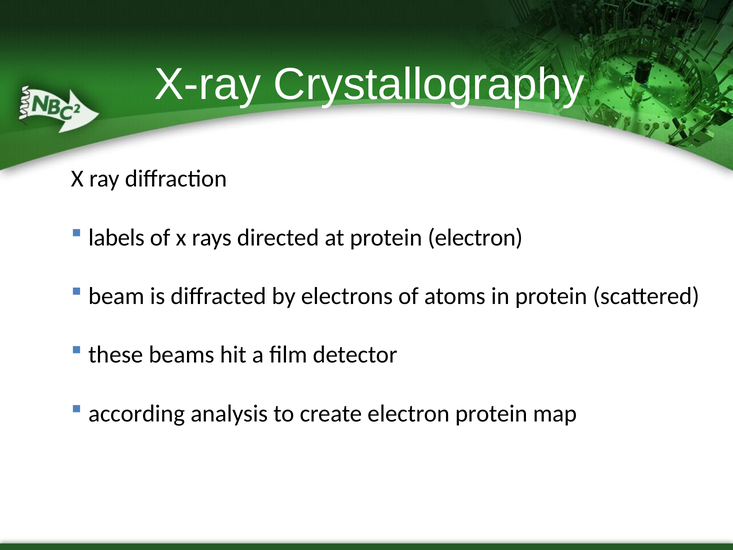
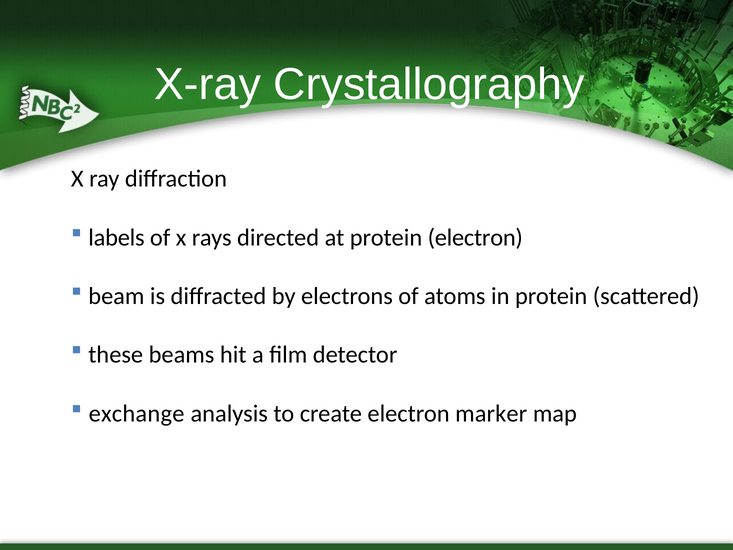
according: according -> exchange
electron protein: protein -> marker
